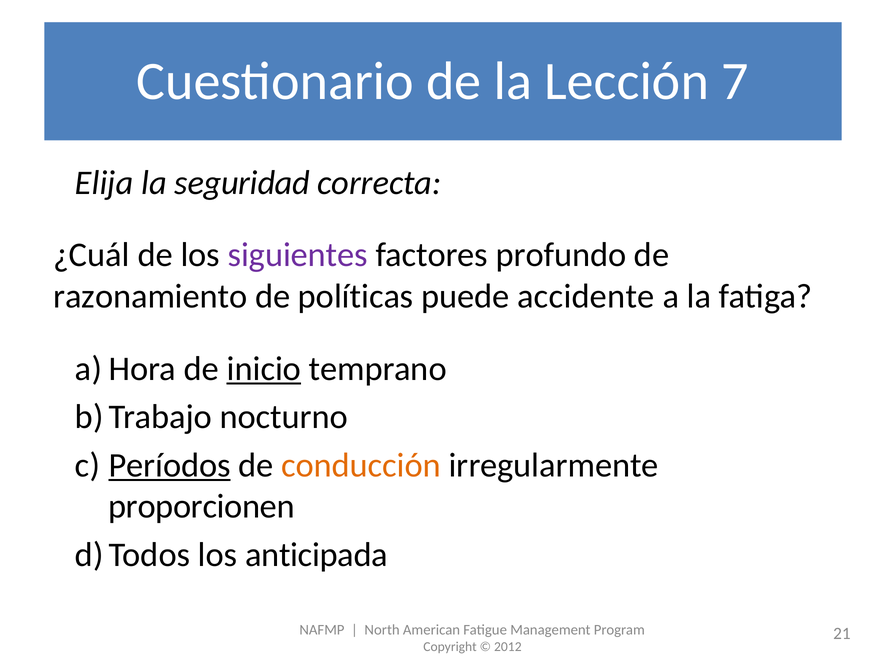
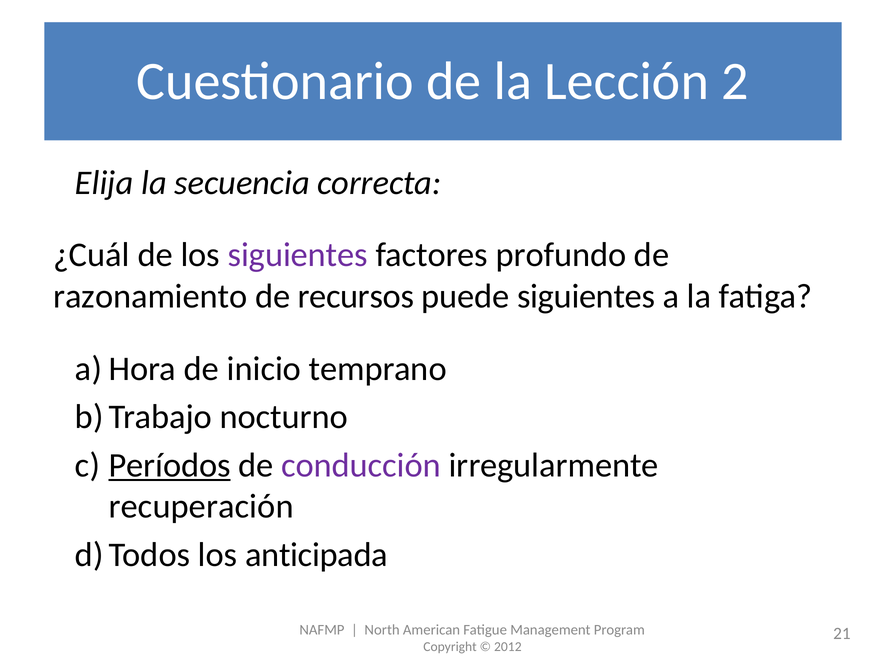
7: 7 -> 2
seguridad: seguridad -> secuencia
políticas: políticas -> recursos
puede accidente: accidente -> siguientes
inicio underline: present -> none
conducción colour: orange -> purple
proporcionen: proporcionen -> recuperación
